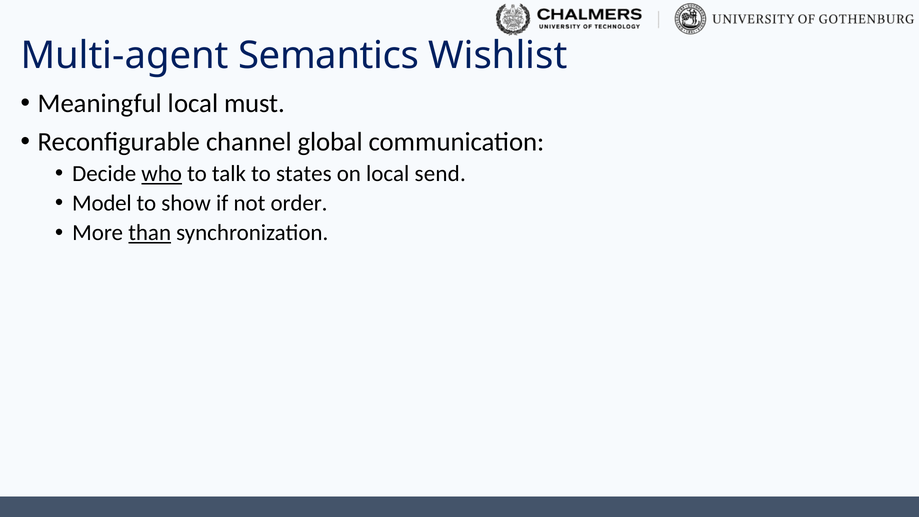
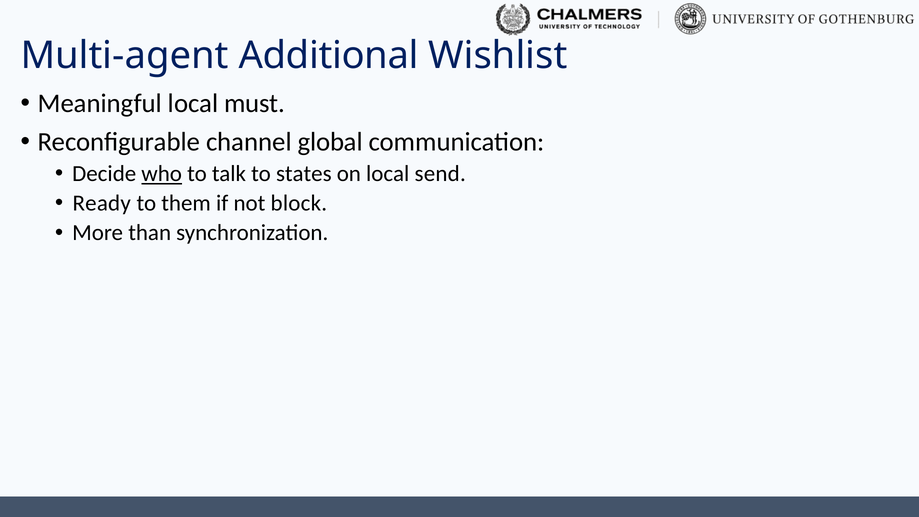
Semantics: Semantics -> Additional
Model: Model -> Ready
show: show -> them
order: order -> block
than underline: present -> none
